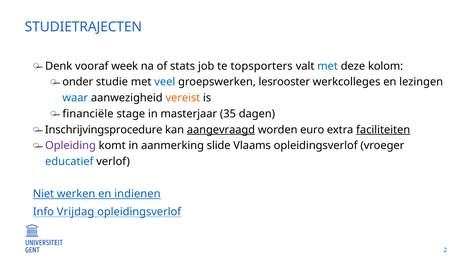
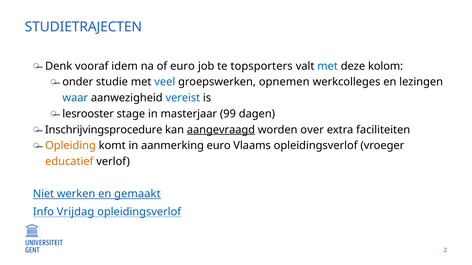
week: week -> idem
of stats: stats -> euro
lesrooster: lesrooster -> opnemen
vereist colour: orange -> blue
financiële: financiële -> lesrooster
35: 35 -> 99
euro: euro -> over
faciliteiten underline: present -> none
Opleiding colour: purple -> orange
aanmerking slide: slide -> euro
educatief colour: blue -> orange
indienen: indienen -> gemaakt
